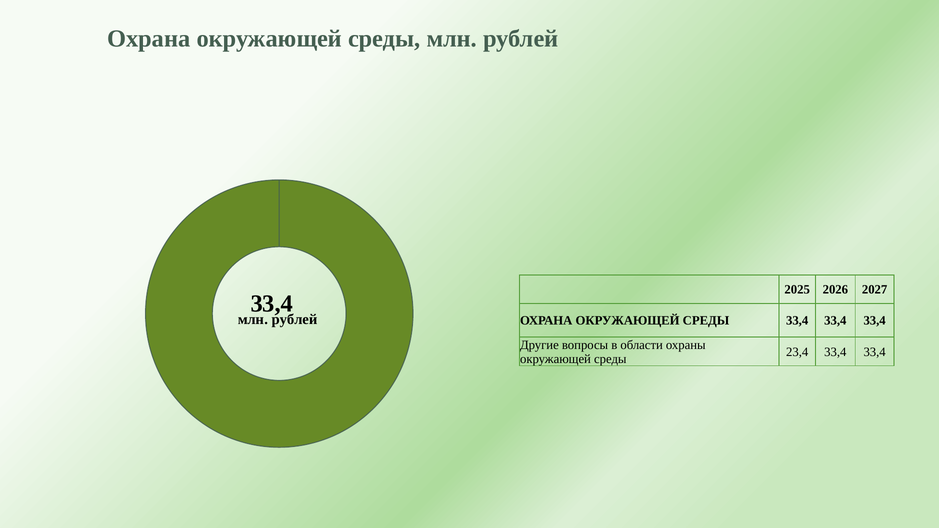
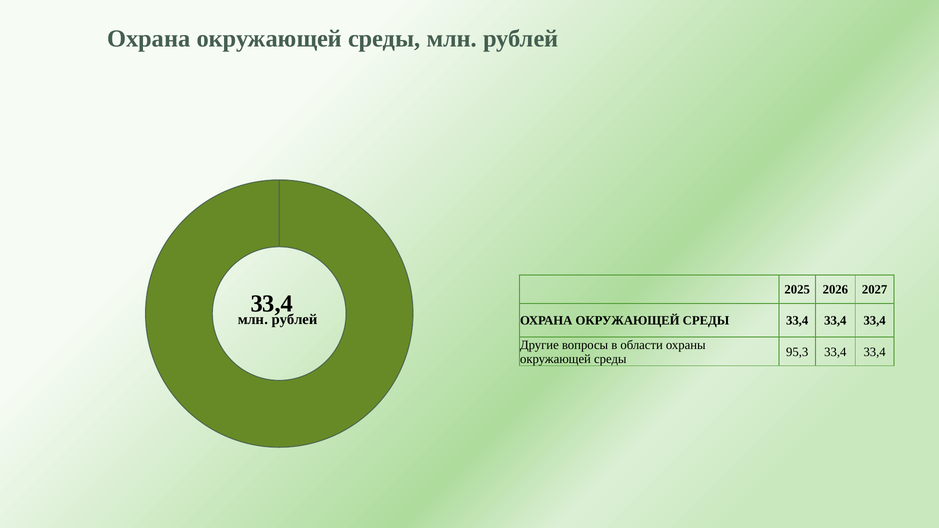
23,4: 23,4 -> 95,3
